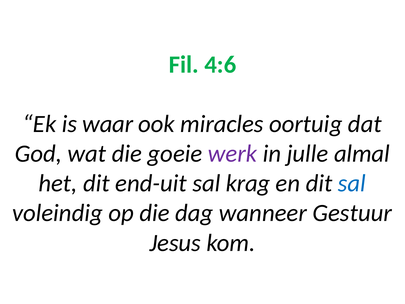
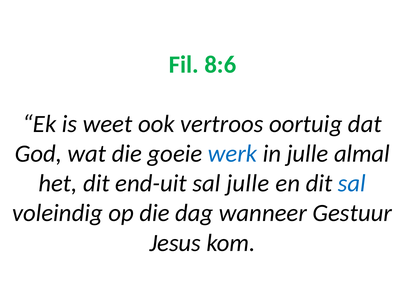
4:6: 4:6 -> 8:6
waar: waar -> weet
miracles: miracles -> vertroos
werk colour: purple -> blue
sal krag: krag -> julle
